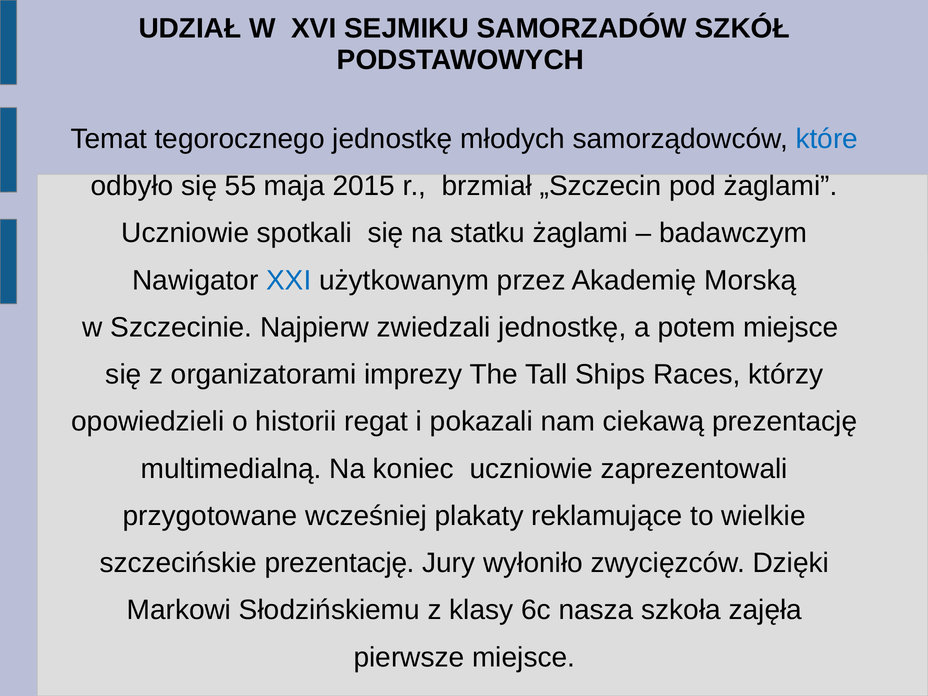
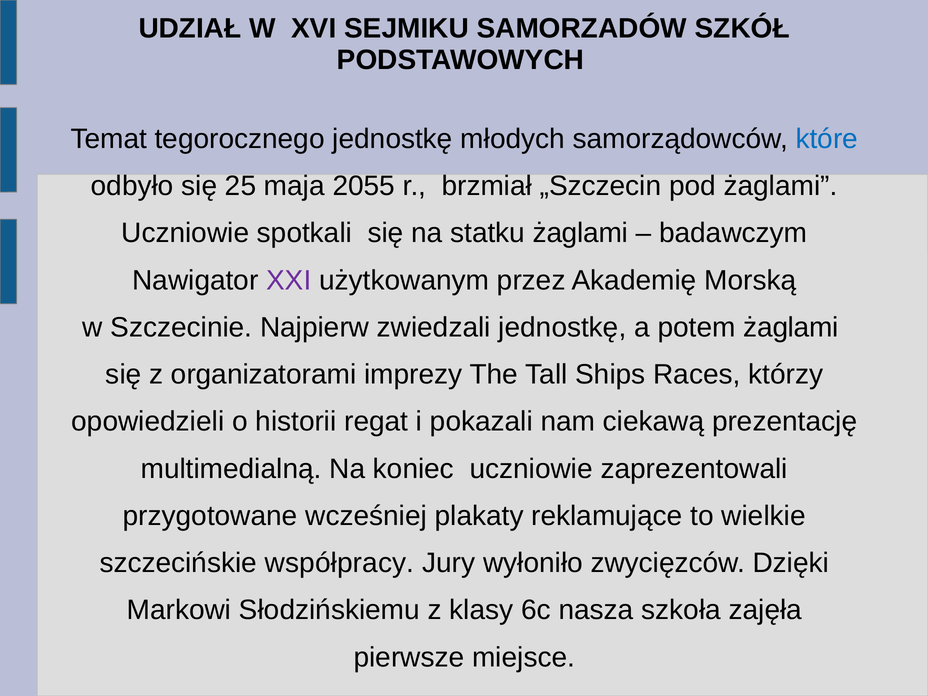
55: 55 -> 25
2015: 2015 -> 2055
XXI colour: blue -> purple
potem miejsce: miejsce -> żaglami
szczecińskie prezentację: prezentację -> współpracy
